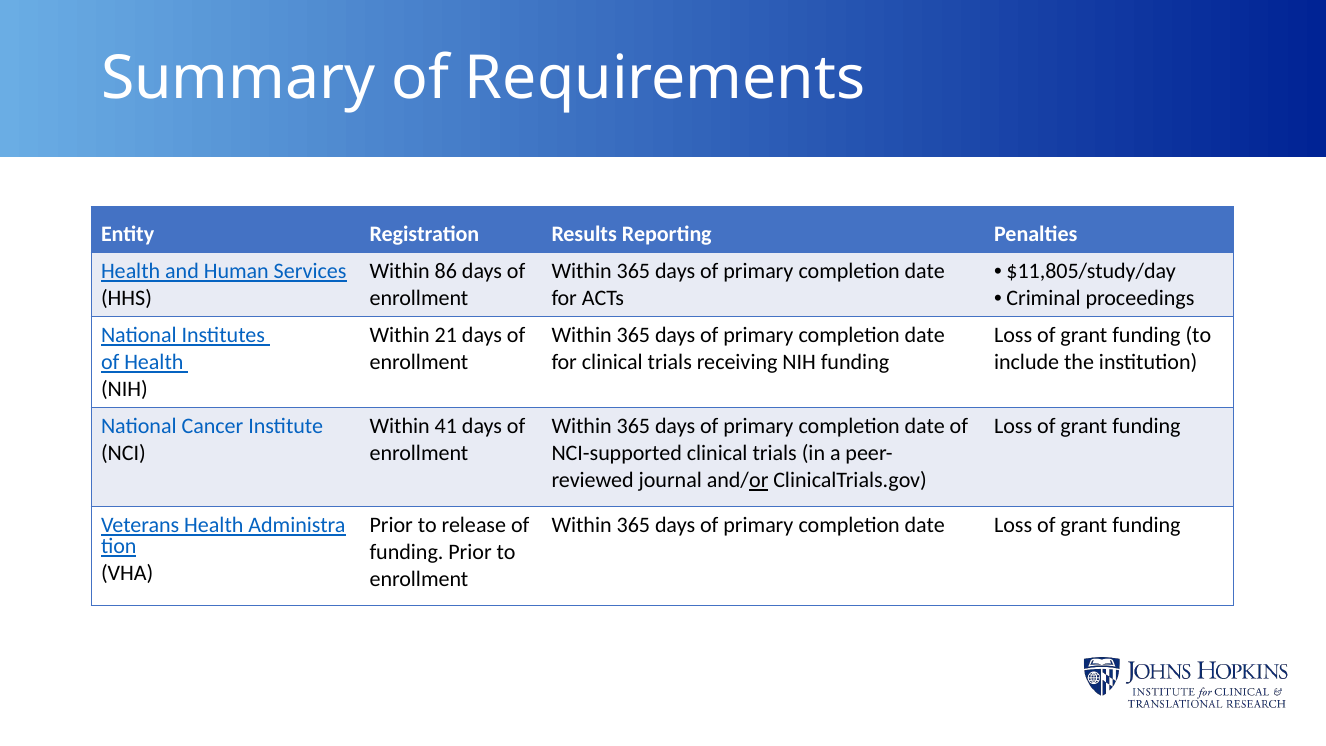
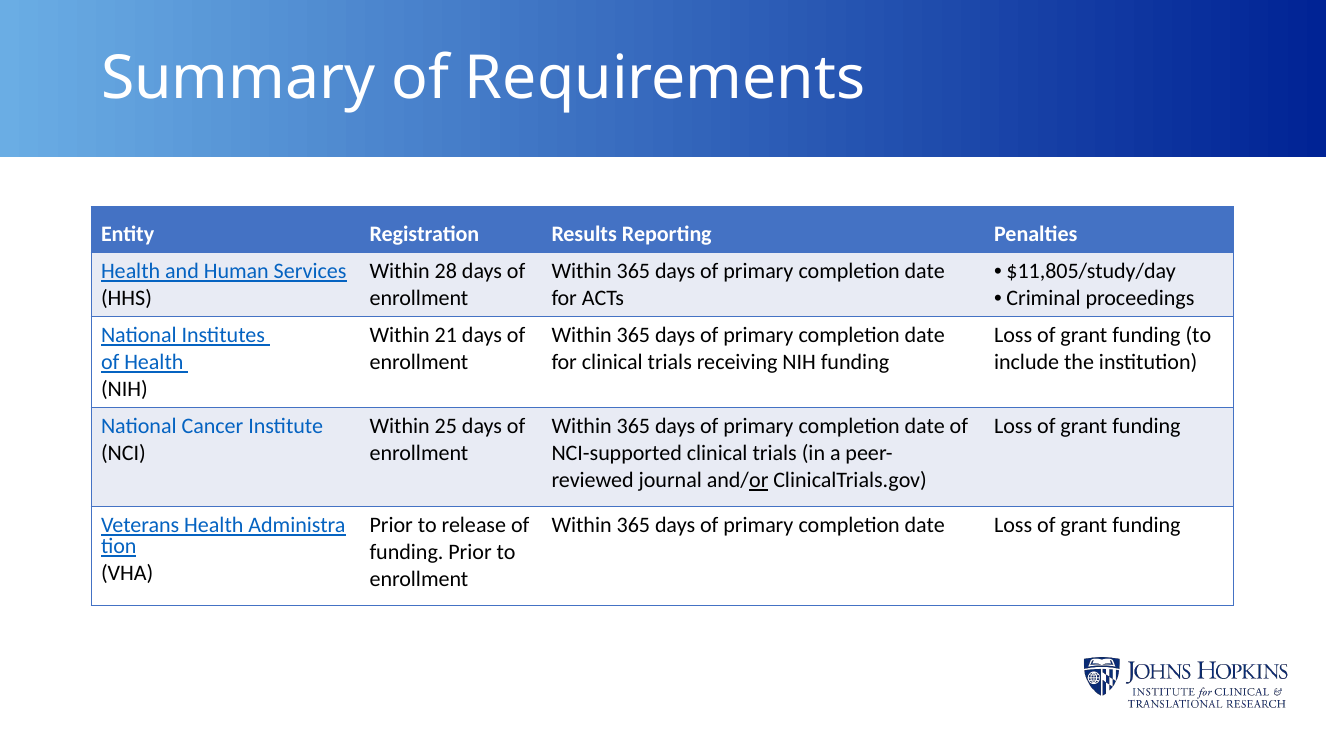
86: 86 -> 28
41: 41 -> 25
